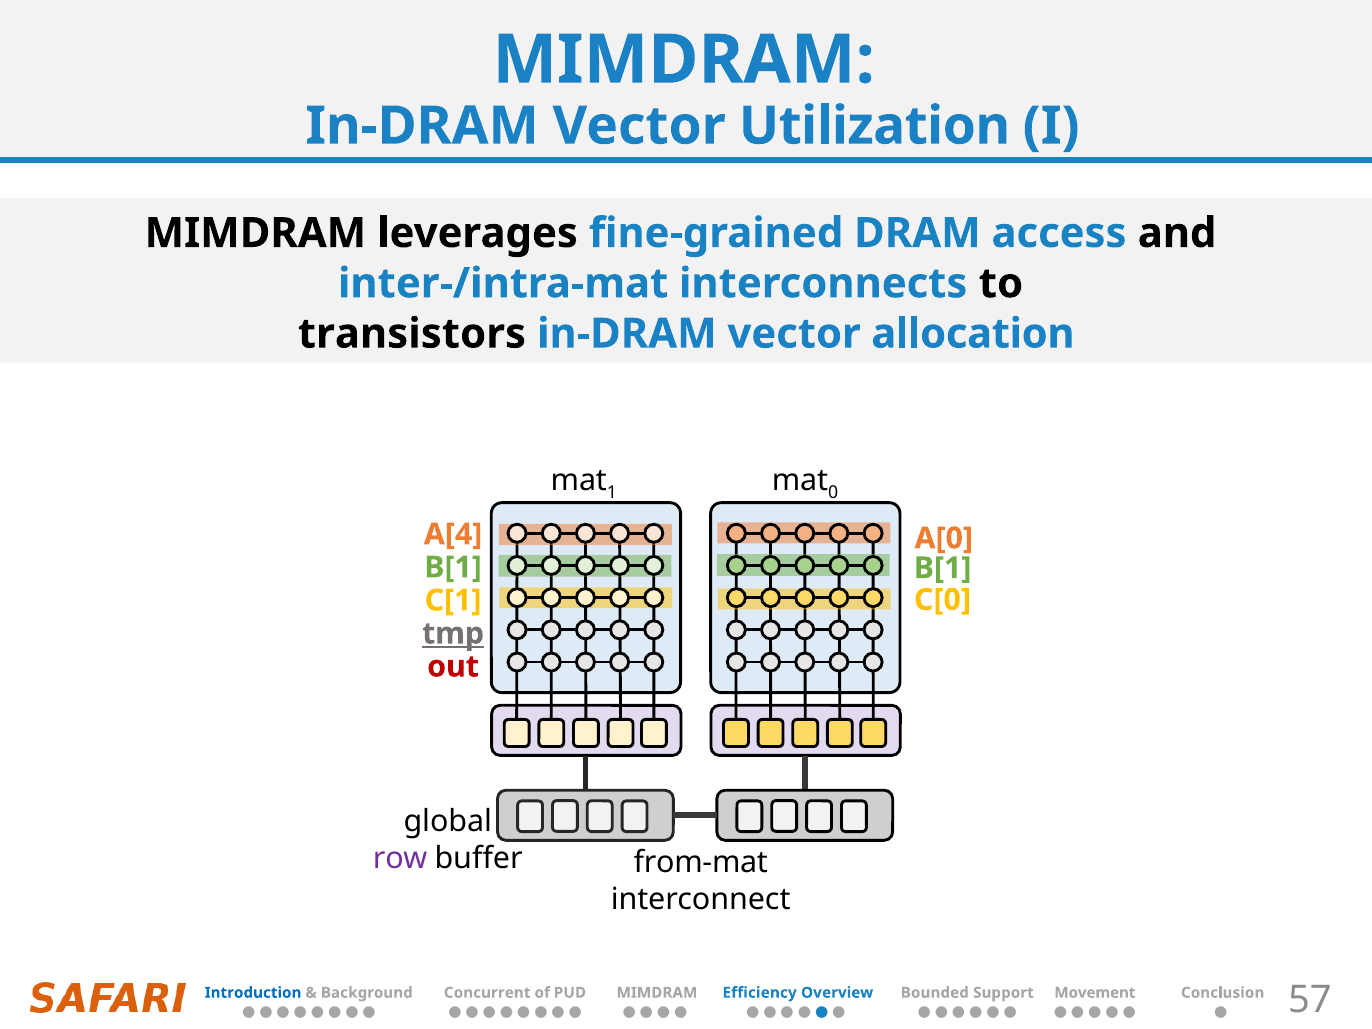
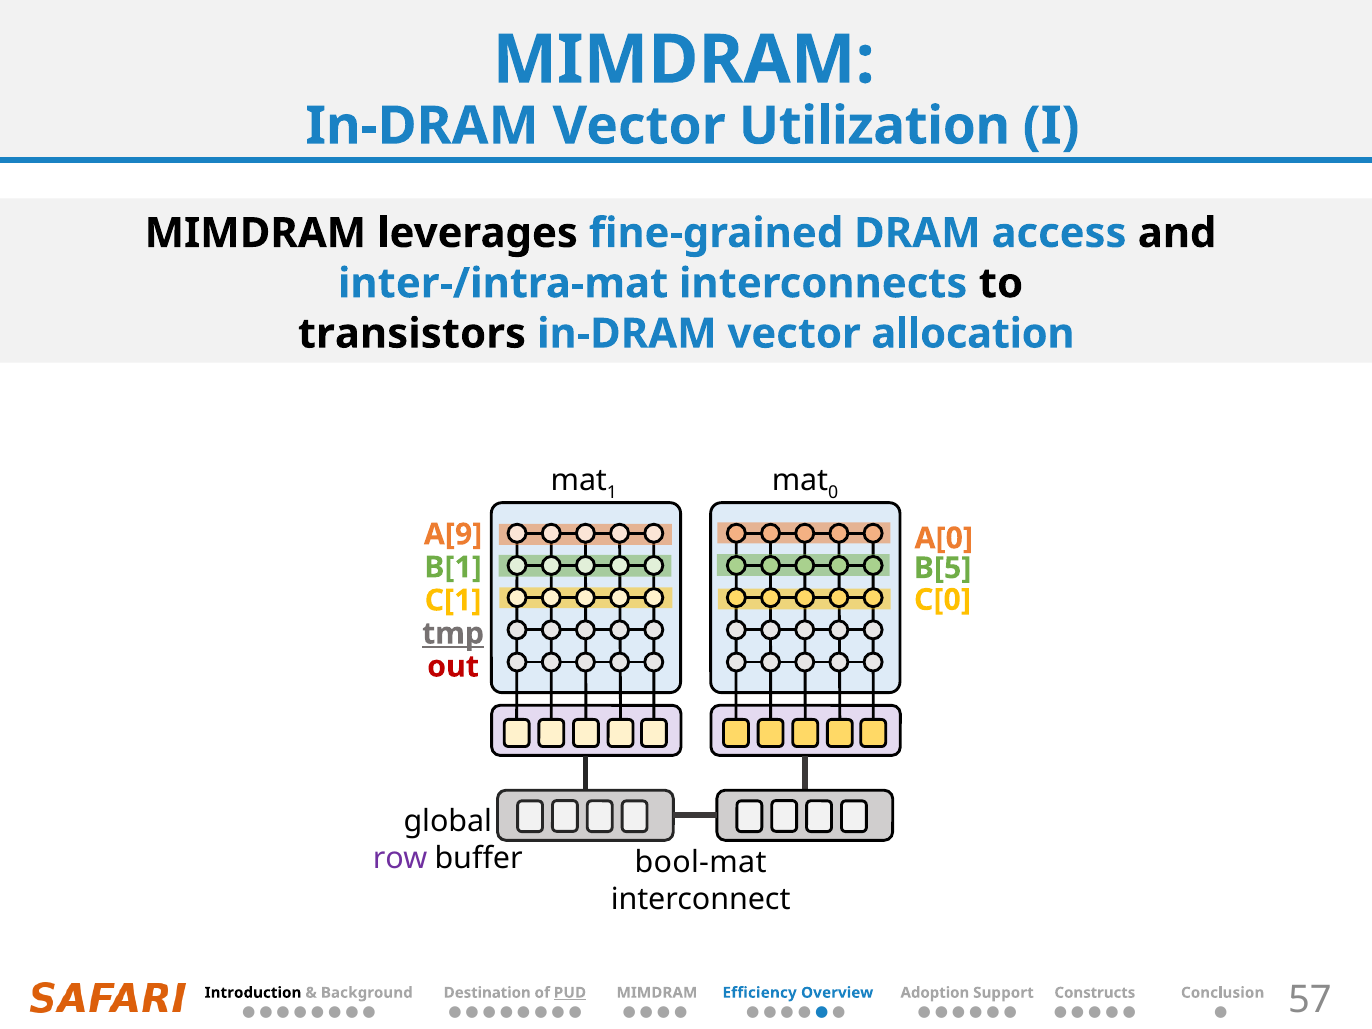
A[4: A[4 -> A[9
B[1 at (943, 568): B[1 -> B[5
from-mat: from-mat -> bool-mat
Introduction colour: blue -> black
Concurrent: Concurrent -> Destination
PUD underline: none -> present
Bounded: Bounded -> Adoption
Movement: Movement -> Constructs
